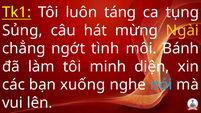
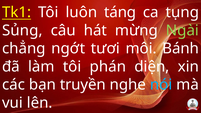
Ngài colour: yellow -> light green
tình: tình -> tươi
minh: minh -> phán
xuống: xuống -> truyền
